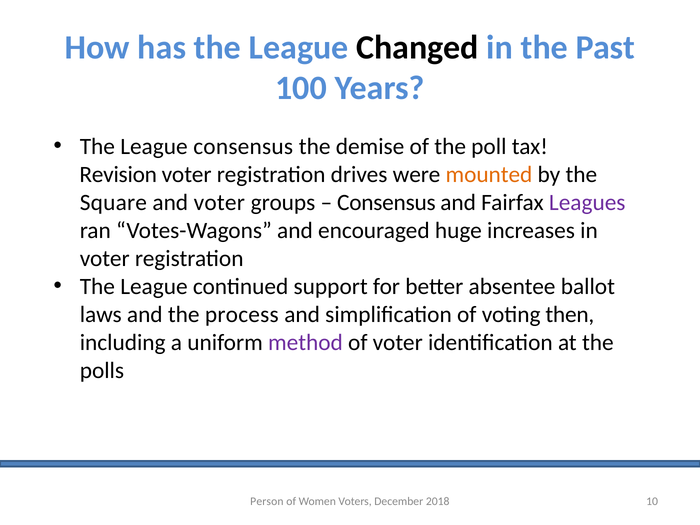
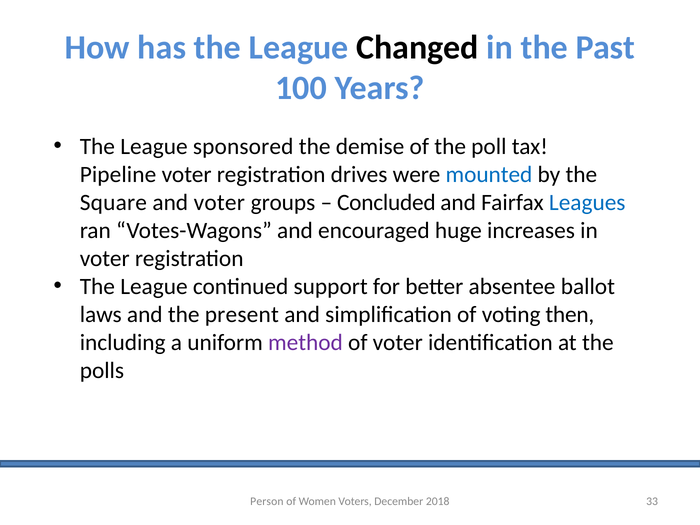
League consensus: consensus -> sponsored
Revision: Revision -> Pipeline
mounted colour: orange -> blue
Consensus at (386, 202): Consensus -> Concluded
Leagues colour: purple -> blue
process: process -> present
10: 10 -> 33
